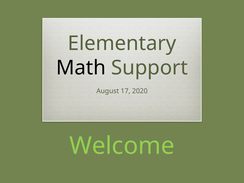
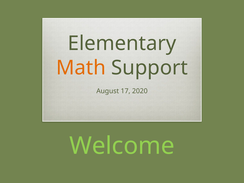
Math colour: black -> orange
